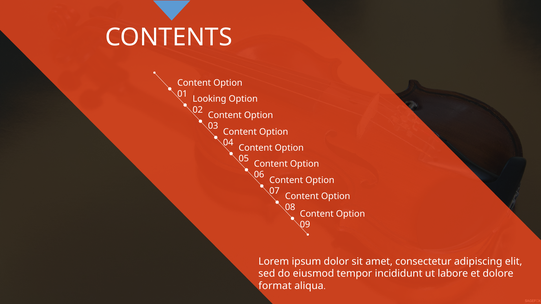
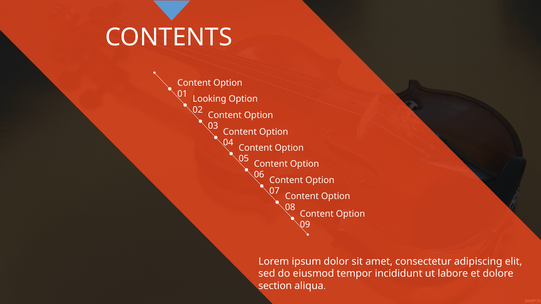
format: format -> section
